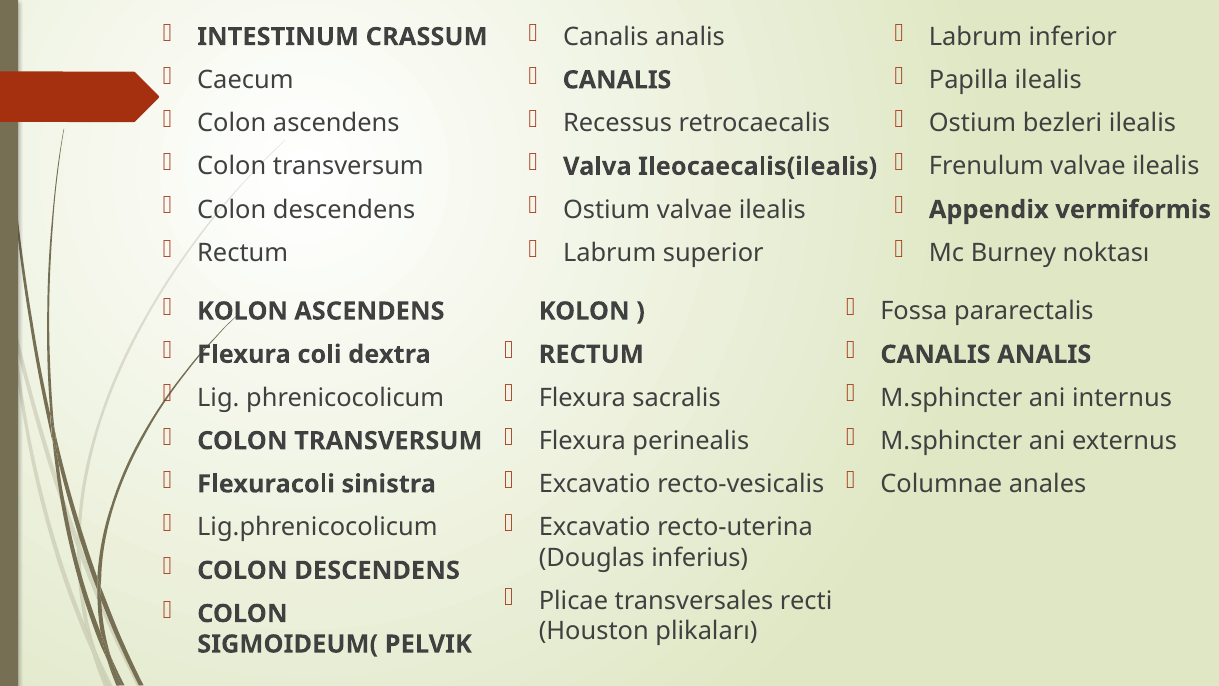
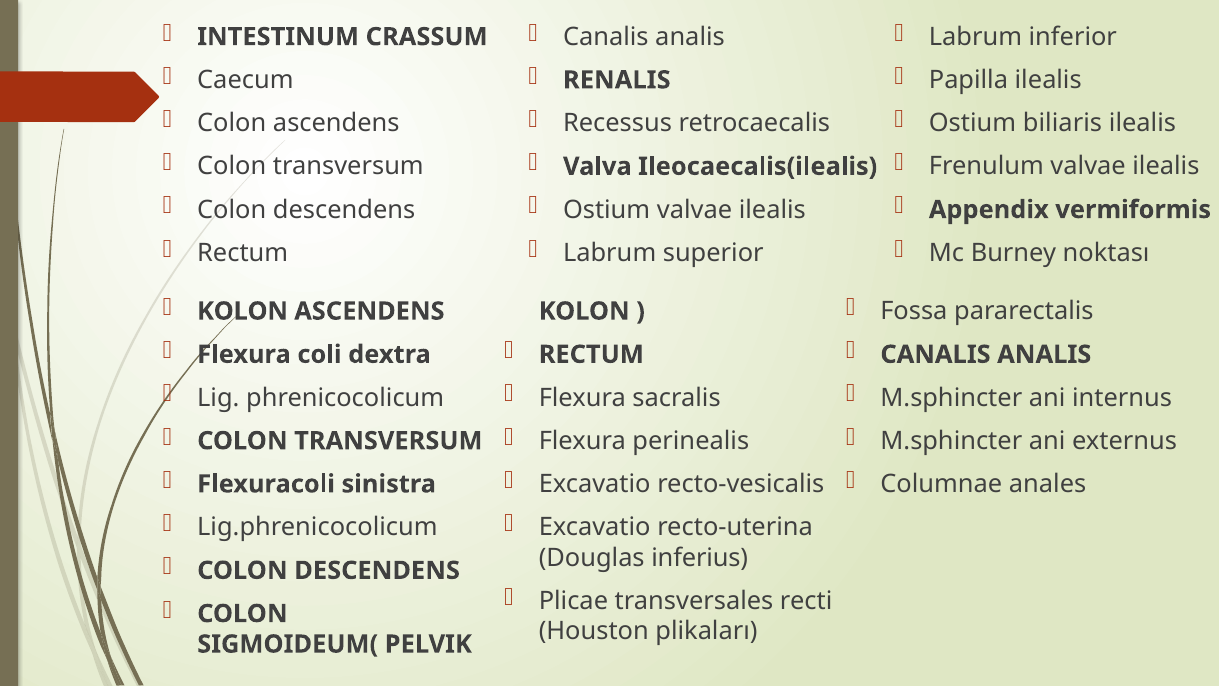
CANALIS at (617, 80): CANALIS -> RENALIS
bezleri: bezleri -> biliaris
